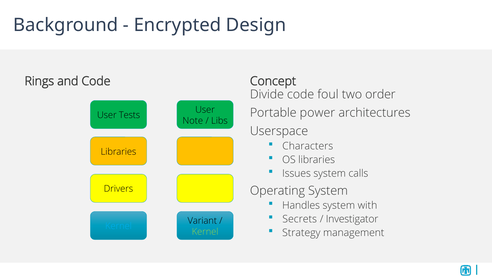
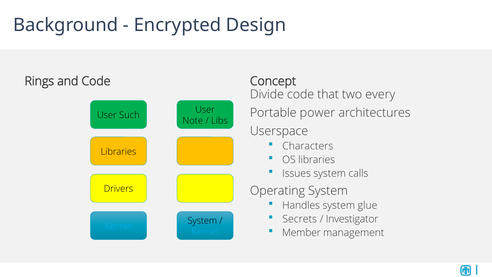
foul: foul -> that
order: order -> every
Tests: Tests -> Such
with: with -> glue
Variant at (202, 220): Variant -> System
Strategy: Strategy -> Member
Kernel at (205, 232) colour: light green -> light blue
